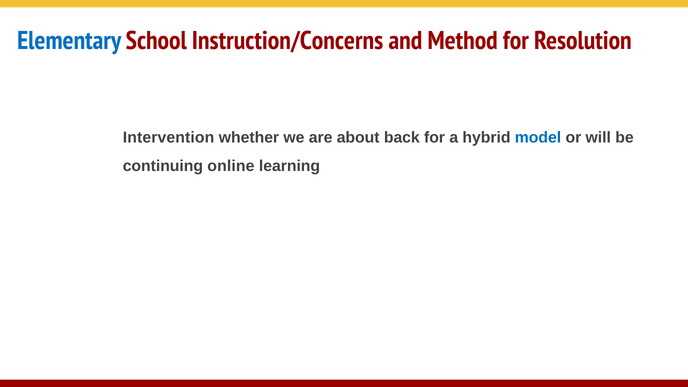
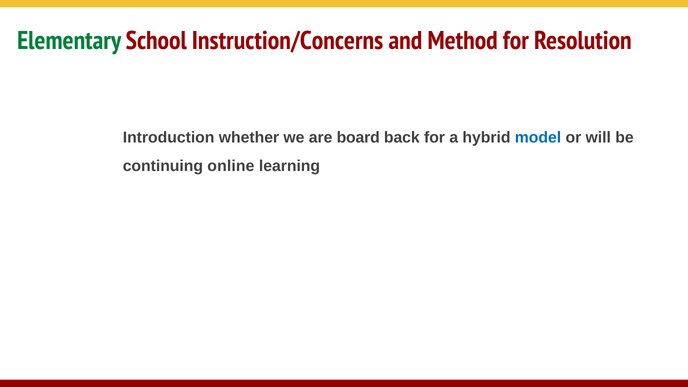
Elementary colour: blue -> green
Intervention: Intervention -> Introduction
about: about -> board
